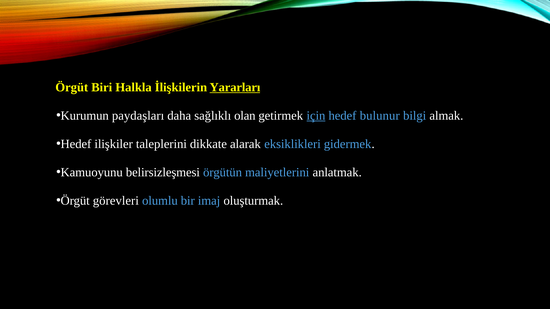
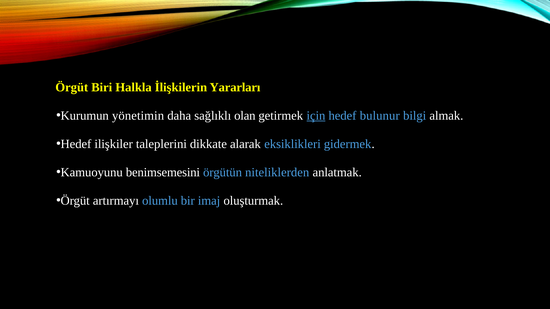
Yararları underline: present -> none
paydaşları: paydaşları -> yönetimin
belirsizleşmesi: belirsizleşmesi -> benimsemesini
maliyetlerini: maliyetlerini -> niteliklerden
görevleri: görevleri -> artırmayı
